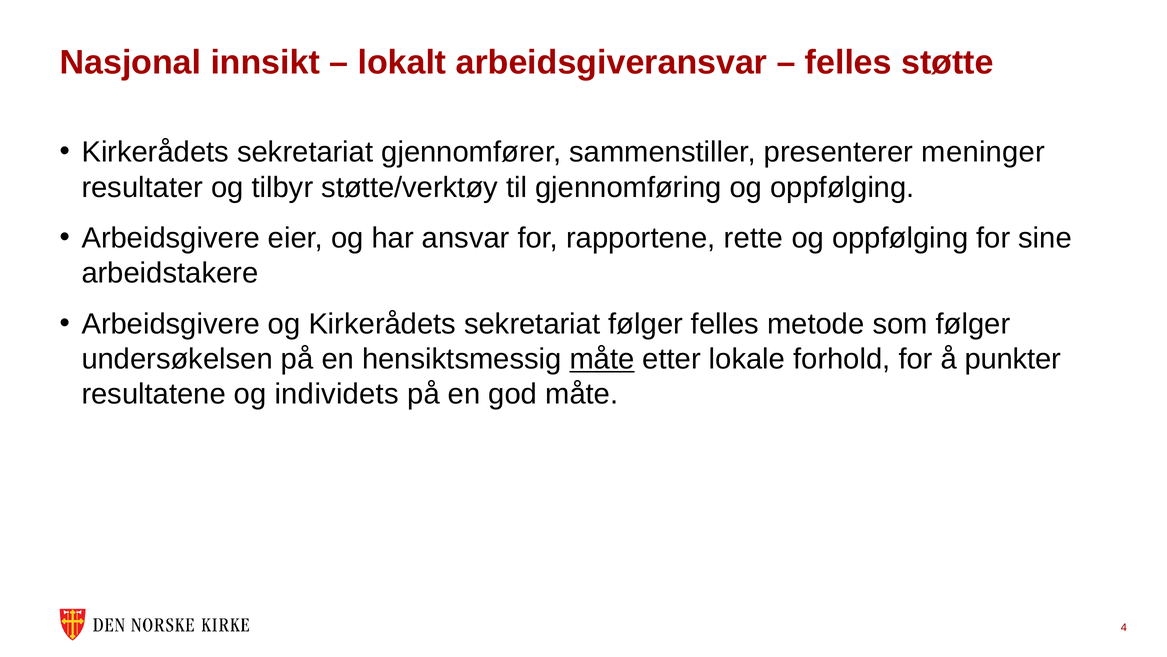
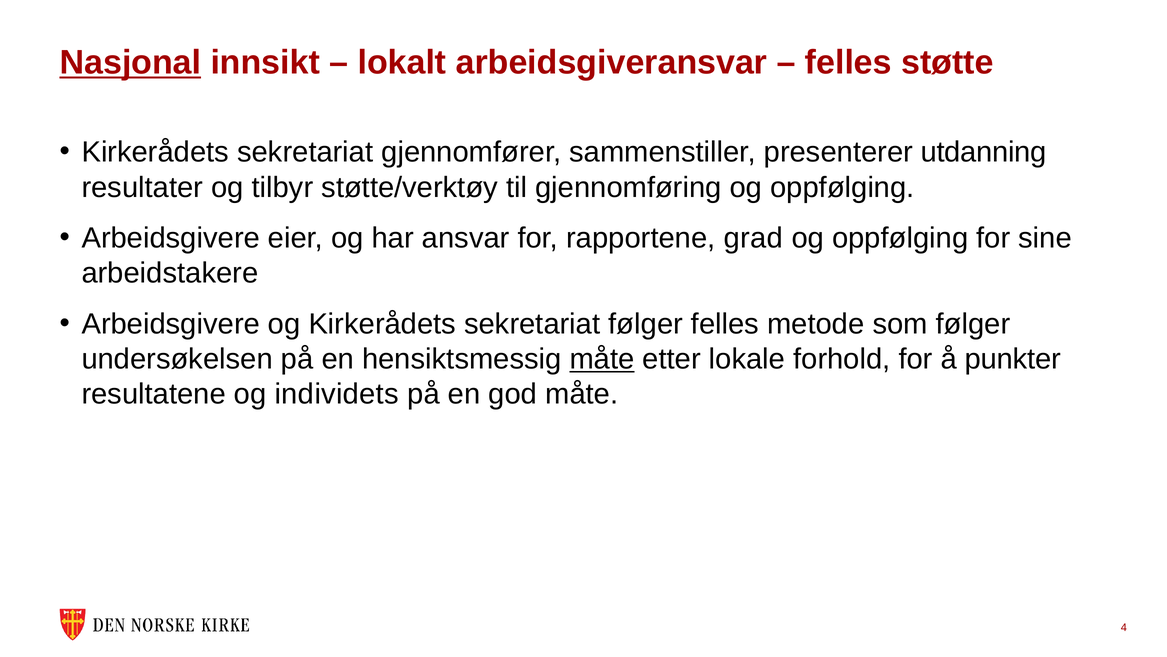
Nasjonal underline: none -> present
meninger: meninger -> utdanning
rette: rette -> grad
